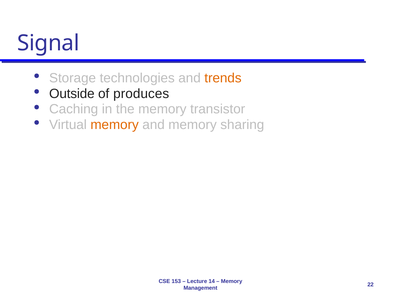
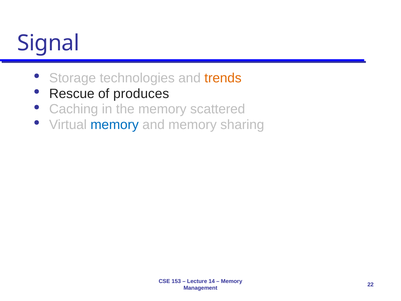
Outside: Outside -> Rescue
transistor: transistor -> scattered
memory at (115, 125) colour: orange -> blue
